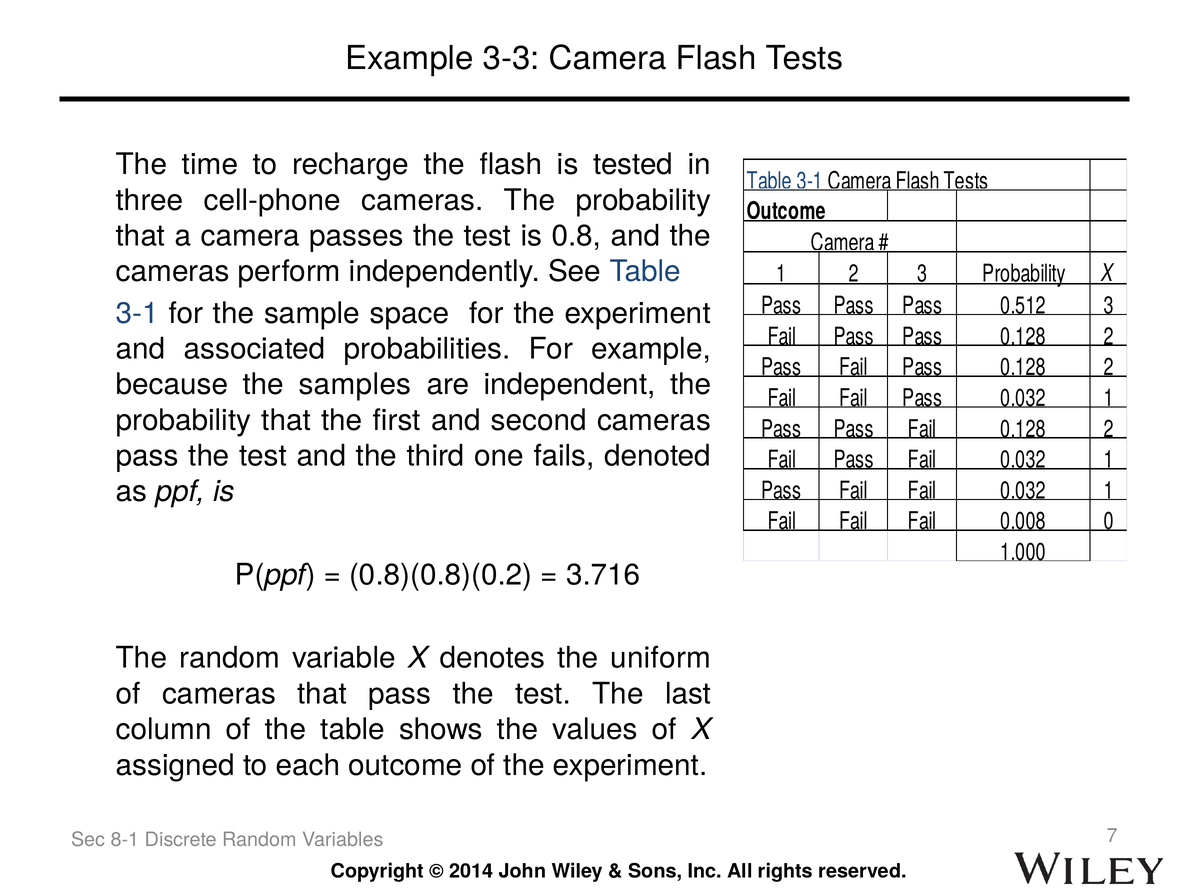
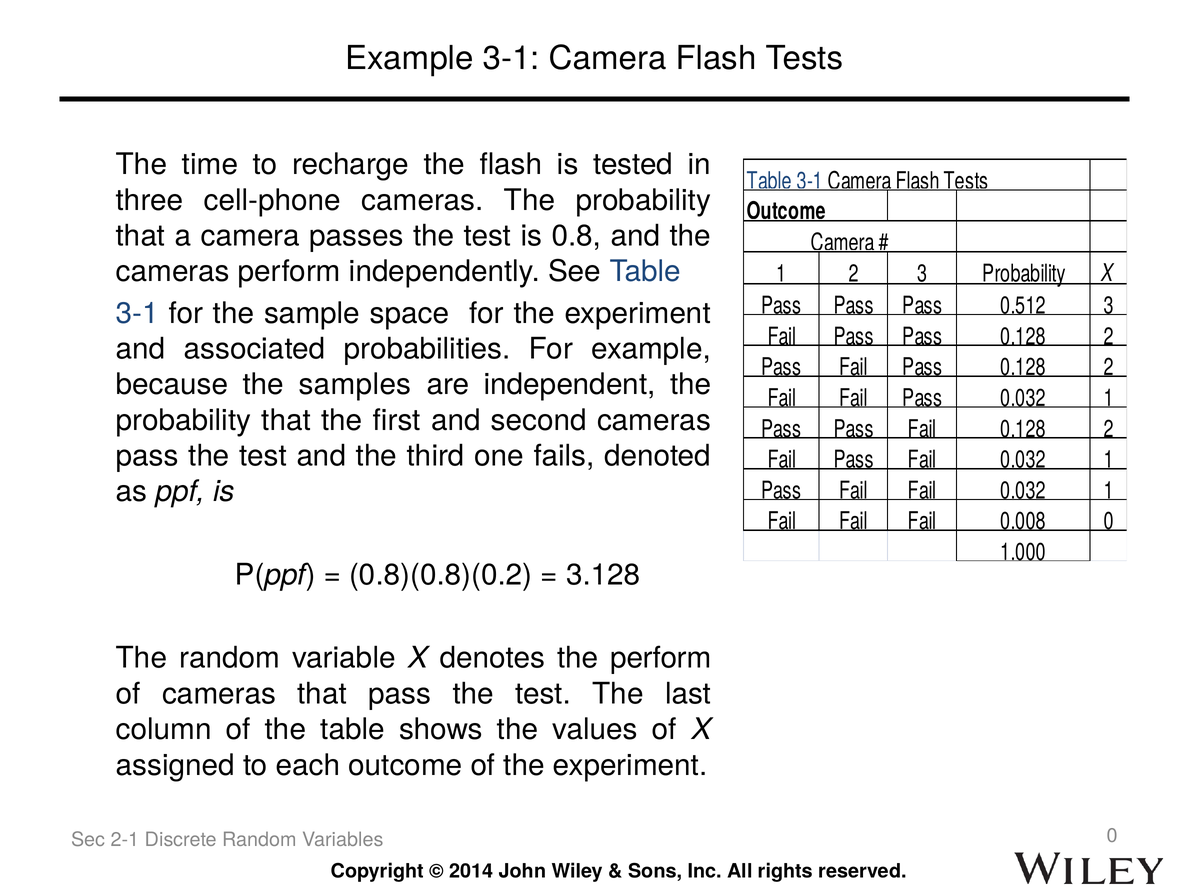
Example 3-3: 3-3 -> 3-1
3.716: 3.716 -> 3.128
the uniform: uniform -> perform
8-1: 8-1 -> 2-1
Variables 7: 7 -> 0
